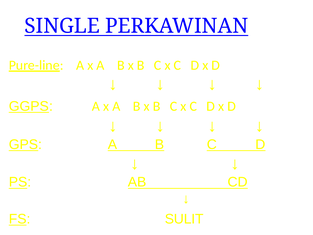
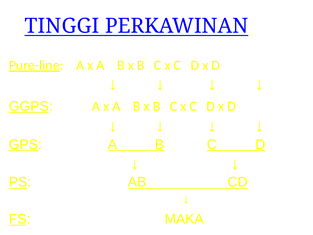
SINGLE: SINGLE -> TINGGI
SULIT: SULIT -> MAKA
